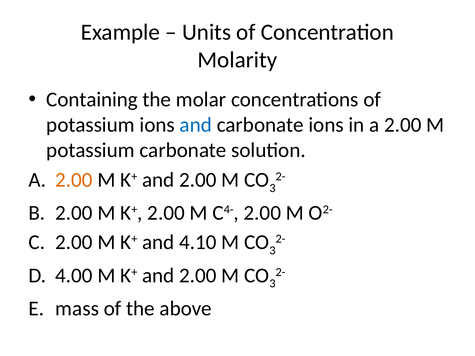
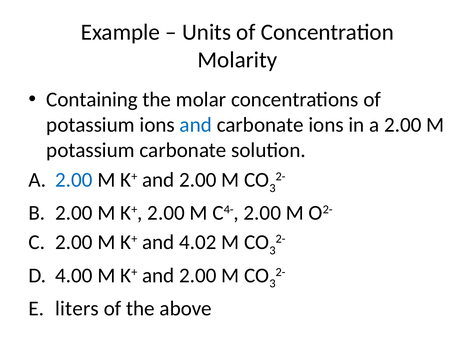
2.00 at (74, 180) colour: orange -> blue
4.10: 4.10 -> 4.02
mass: mass -> liters
